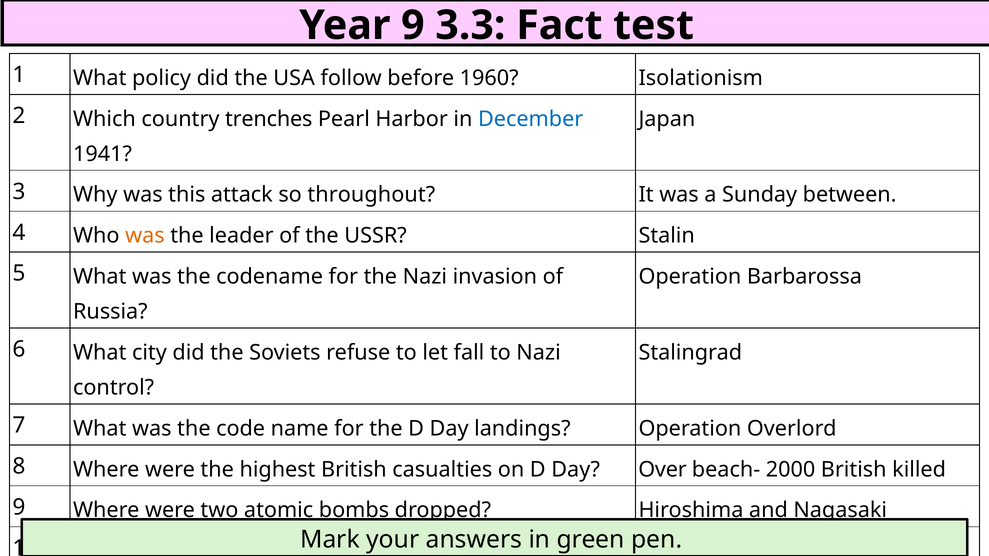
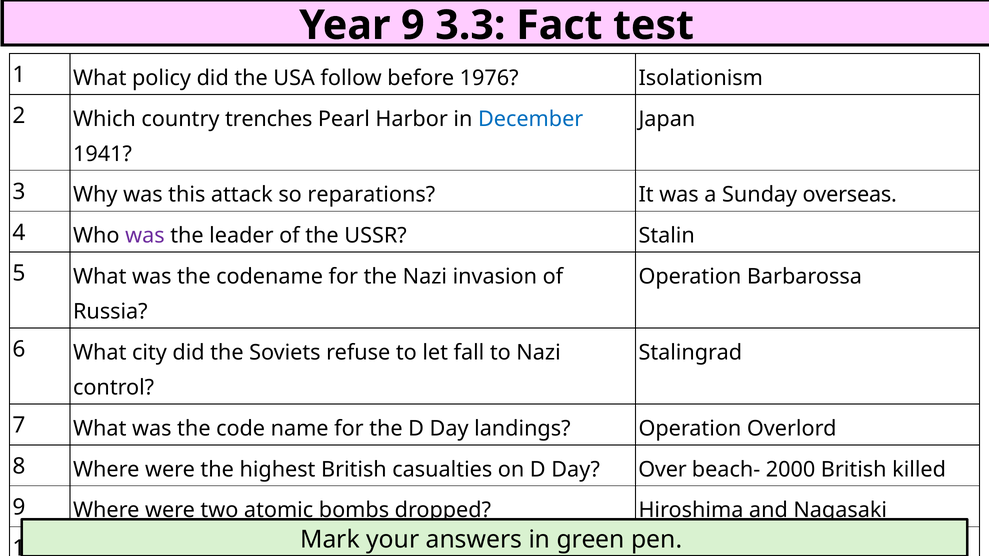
1960: 1960 -> 1976
throughout: throughout -> reparations
between: between -> overseas
was at (145, 236) colour: orange -> purple
